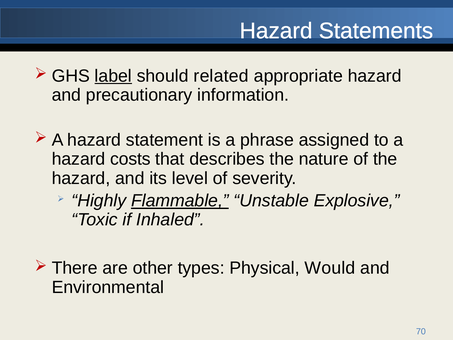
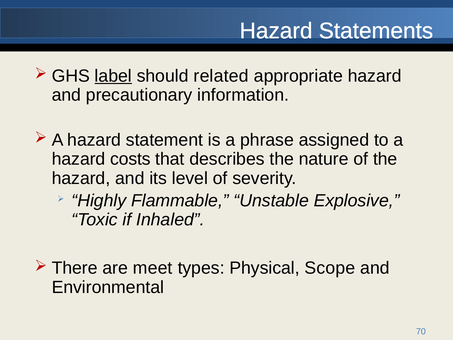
Flammable underline: present -> none
other: other -> meet
Would: Would -> Scope
